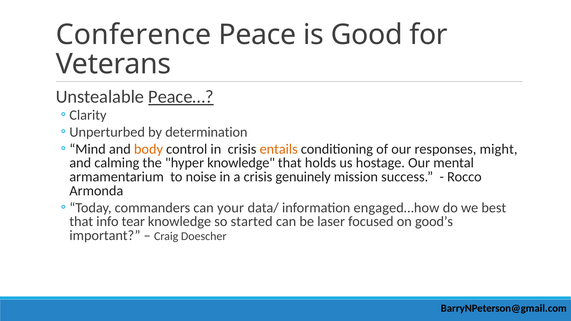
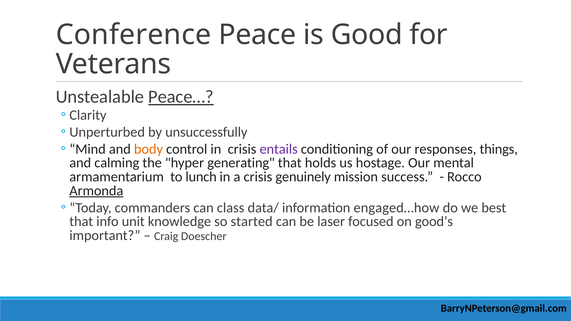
determination: determination -> unsuccessfully
entails colour: orange -> purple
might: might -> things
hyper knowledge: knowledge -> generating
noise: noise -> lunch
Armonda underline: none -> present
your: your -> class
tear: tear -> unit
